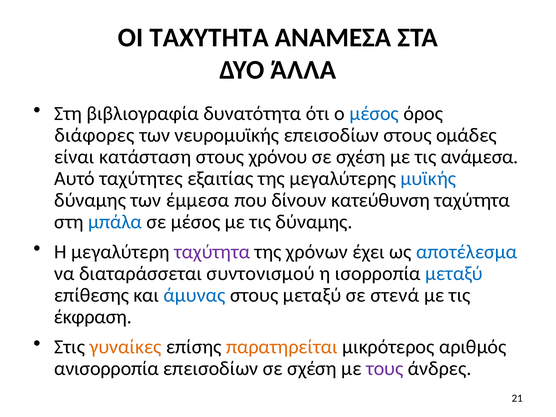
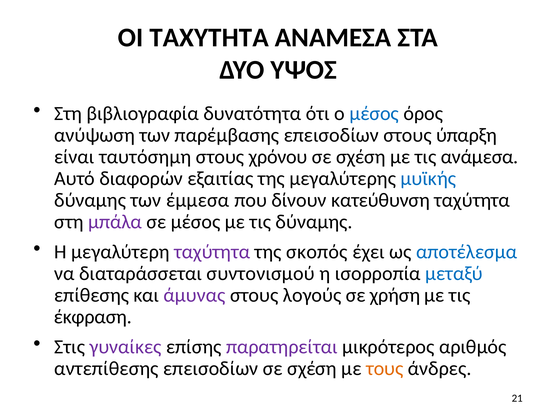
ΆΛΛΑ: ΆΛΛΑ -> ΥΨΟΣ
διάφορες: διάφορες -> ανύψωση
νευρομυϊκής: νευρομυϊκής -> παρέμβασης
ομάδες: ομάδες -> ύπαρξη
κατάσταση: κατάσταση -> ταυτόσημη
ταχύτητες: ταχύτητες -> διαφορών
μπάλα colour: blue -> purple
χρόνων: χρόνων -> σκοπός
άμυνας colour: blue -> purple
στους μεταξύ: μεταξύ -> λογούς
στενά: στενά -> χρήση
γυναίκες colour: orange -> purple
παρατηρείται colour: orange -> purple
ανισορροπία: ανισορροπία -> αντεπίθεσης
τους colour: purple -> orange
